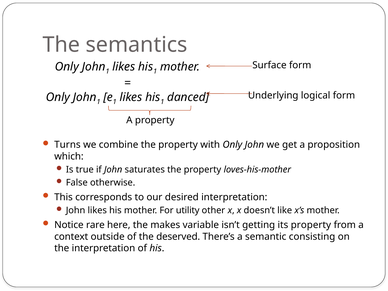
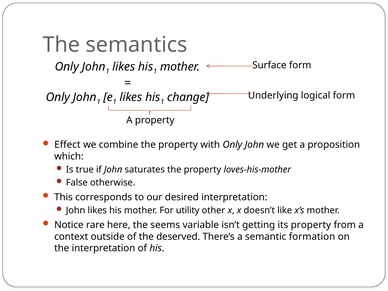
danced: danced -> change
Turns: Turns -> Effect
makes: makes -> seems
consisting: consisting -> formation
